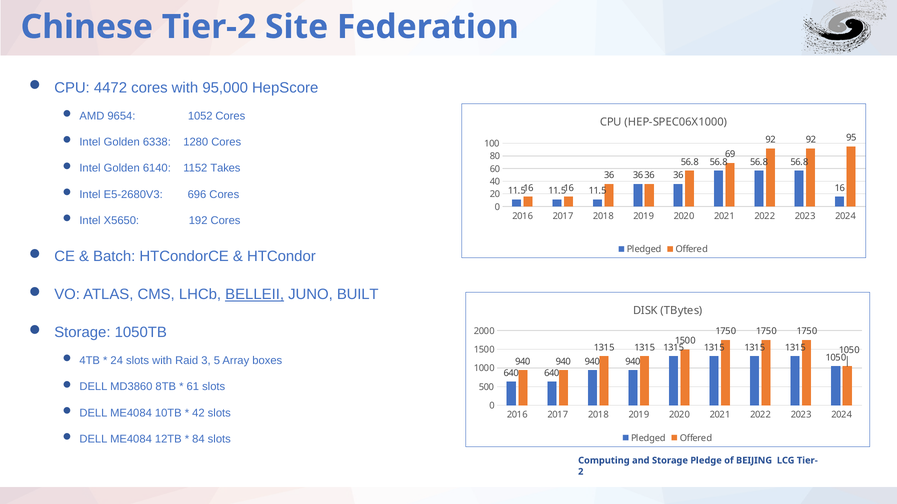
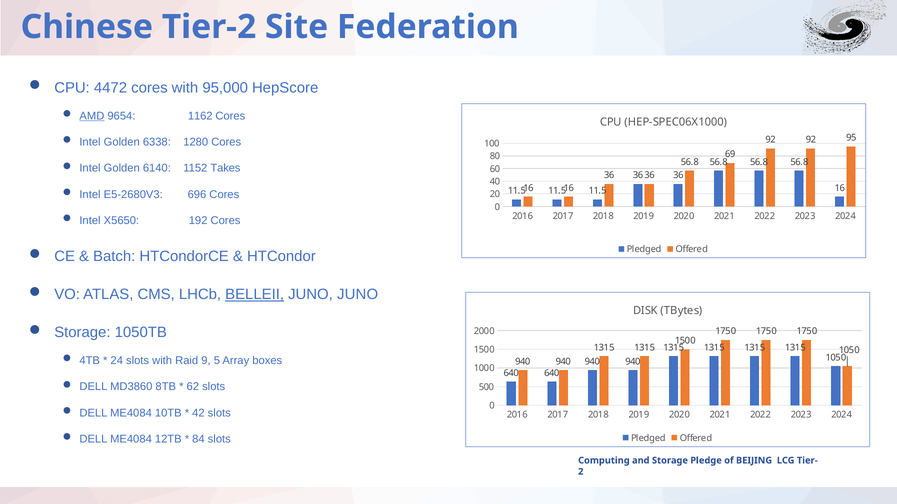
AMD underline: none -> present
1052: 1052 -> 1162
JUNO BUILT: BUILT -> JUNO
3: 3 -> 9
61: 61 -> 62
